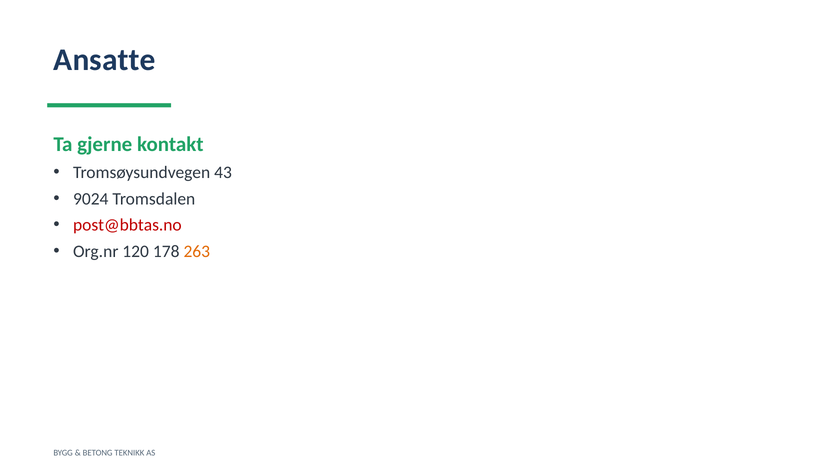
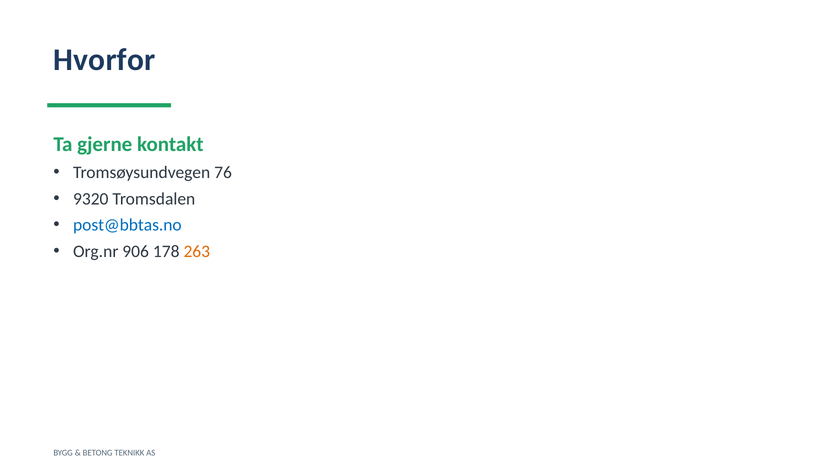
Ansatte: Ansatte -> Hvorfor
43: 43 -> 76
9024: 9024 -> 9320
post@bbtas.no colour: red -> blue
120: 120 -> 906
